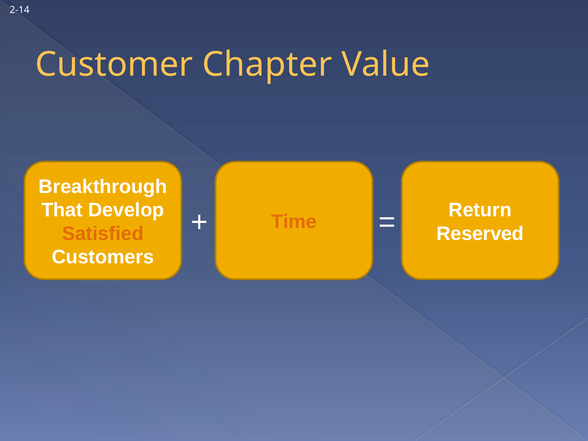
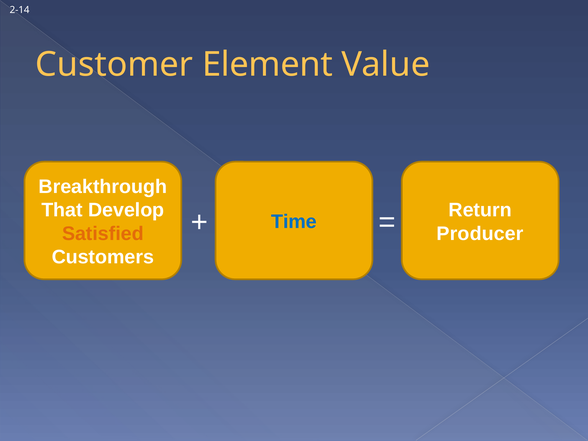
Chapter: Chapter -> Element
Time colour: orange -> blue
Reserved: Reserved -> Producer
